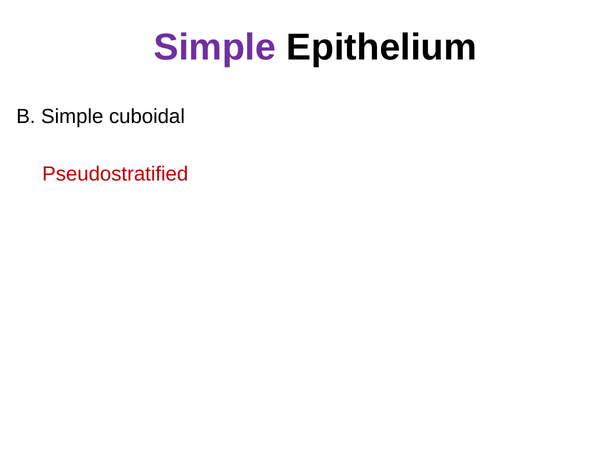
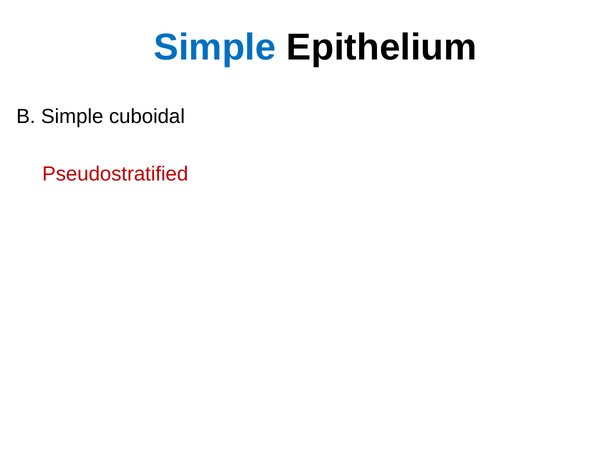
Simple at (215, 47) colour: purple -> blue
